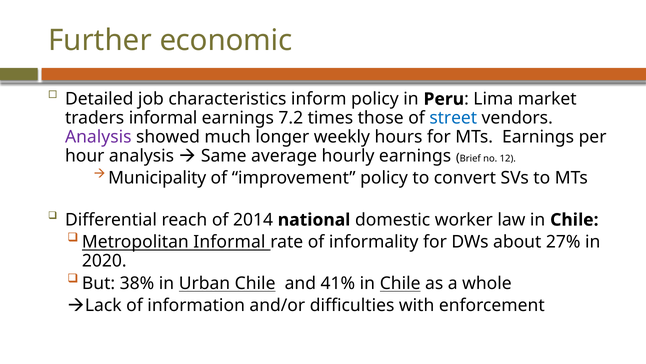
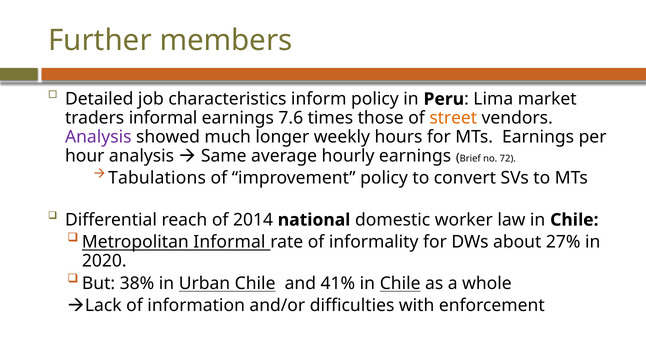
economic: economic -> members
7.2: 7.2 -> 7.6
street colour: blue -> orange
12: 12 -> 72
Municipality: Municipality -> Tabulations
